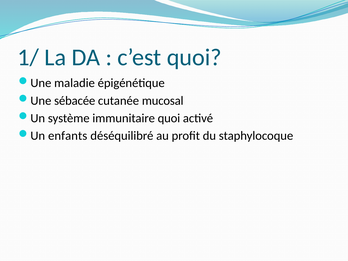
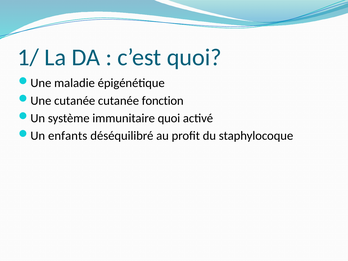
Une sébacée: sébacée -> cutanée
mucosal: mucosal -> fonction
